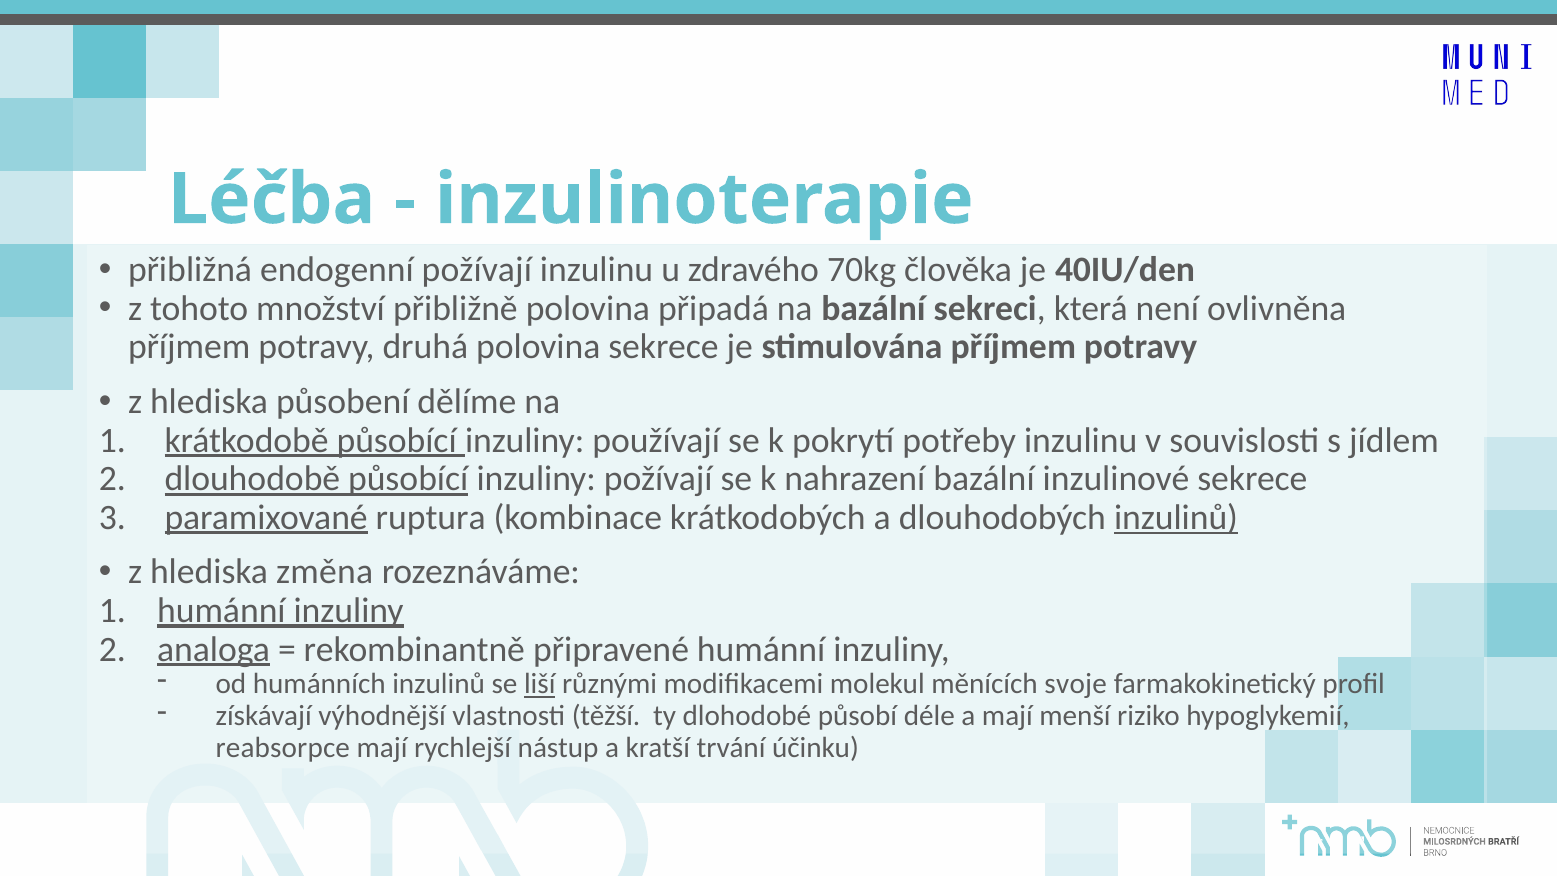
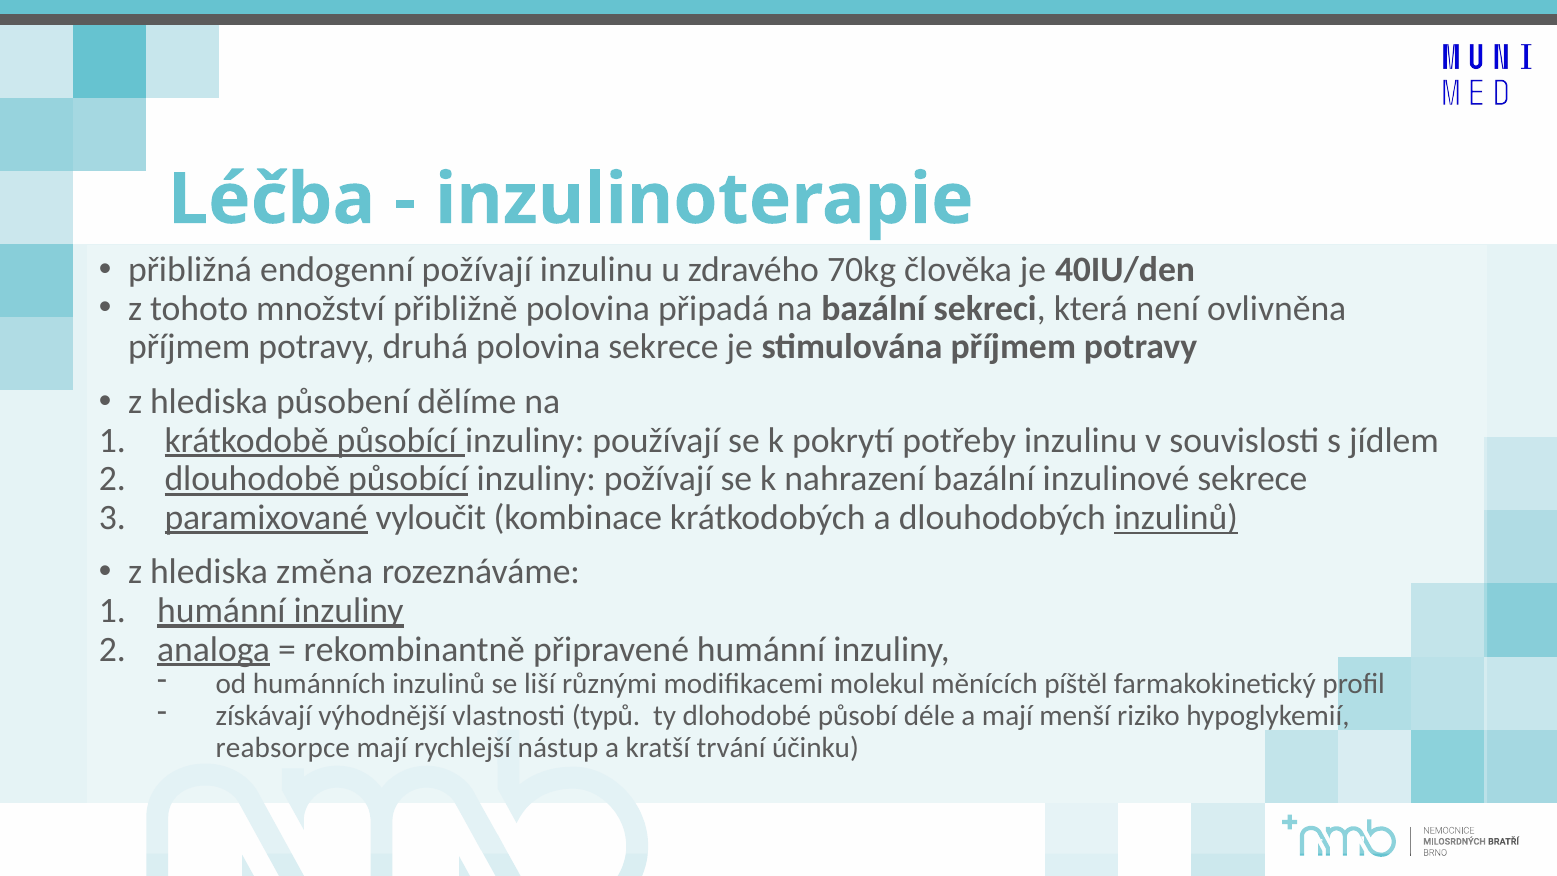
ruptura: ruptura -> vyloučit
liší underline: present -> none
svoje: svoje -> píštěl
těžší: těžší -> typů
